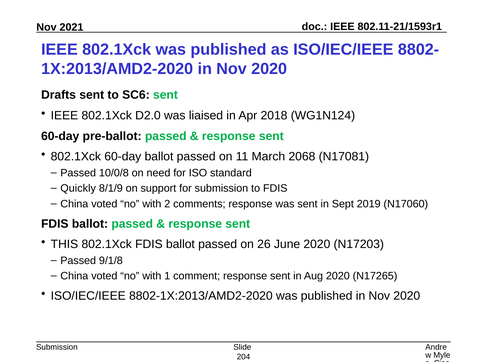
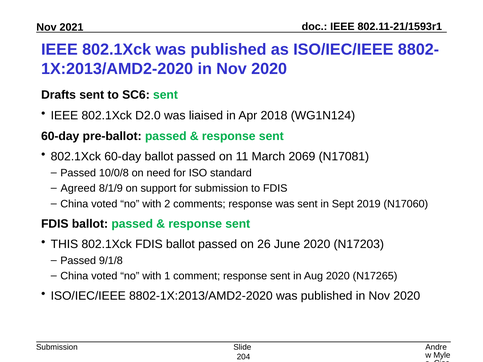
2068: 2068 -> 2069
Quickly: Quickly -> Agreed
